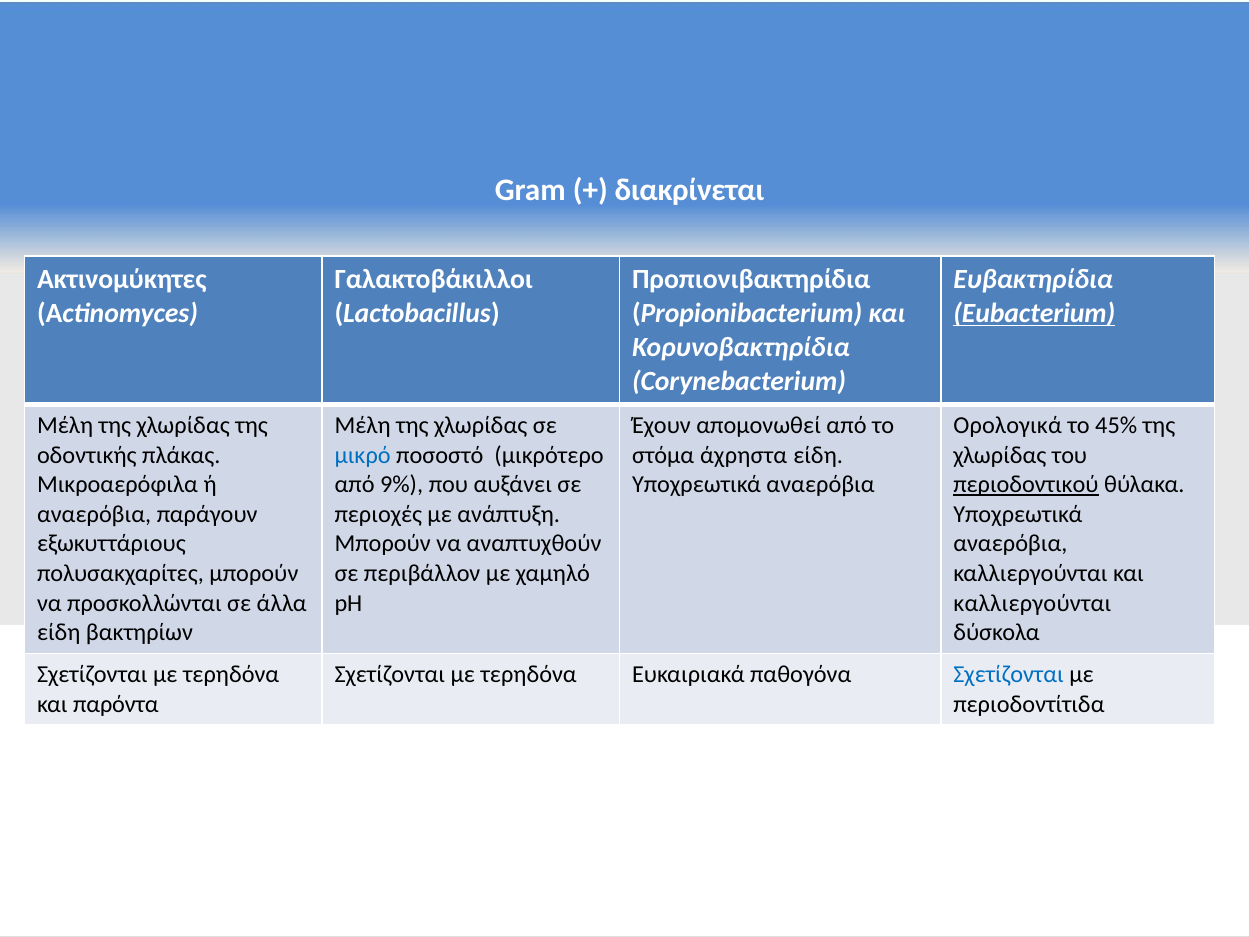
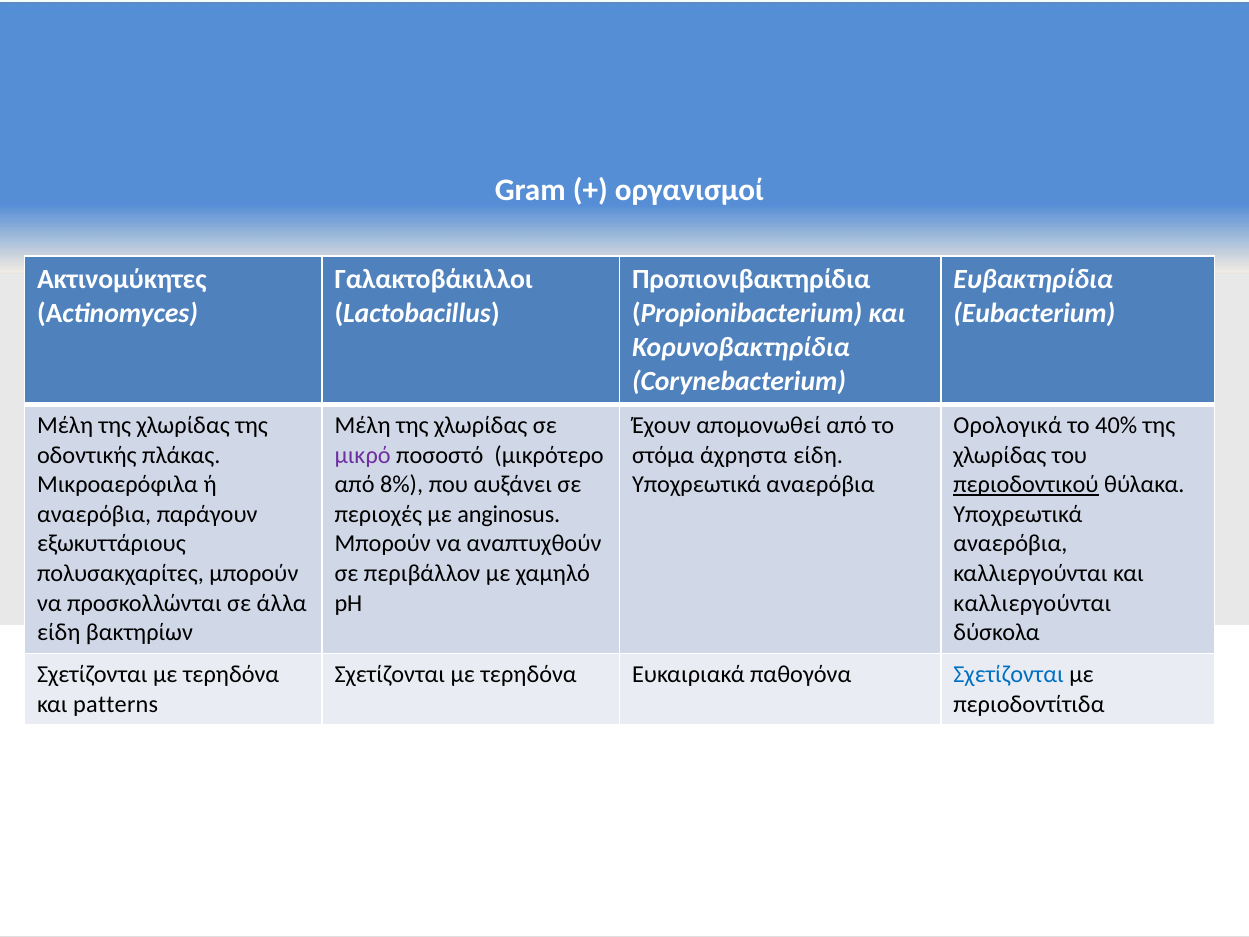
διακρίνεται: διακρίνεται -> οργανισμοί
Eubacterium underline: present -> none
45%: 45% -> 40%
μικρό colour: blue -> purple
9%: 9% -> 8%
ανάπτυξη: ανάπτυξη -> anginosus
παρόντα: παρόντα -> patterns
